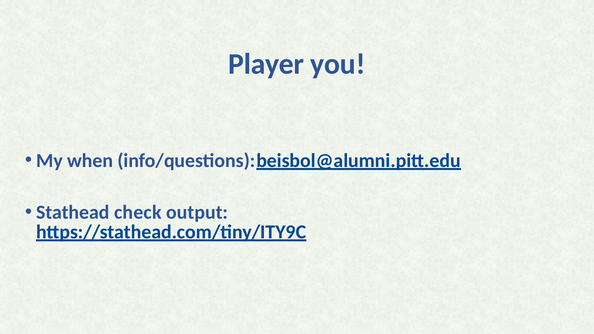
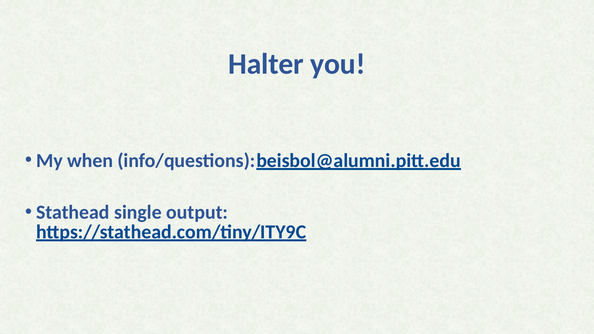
Player: Player -> Halter
check: check -> single
